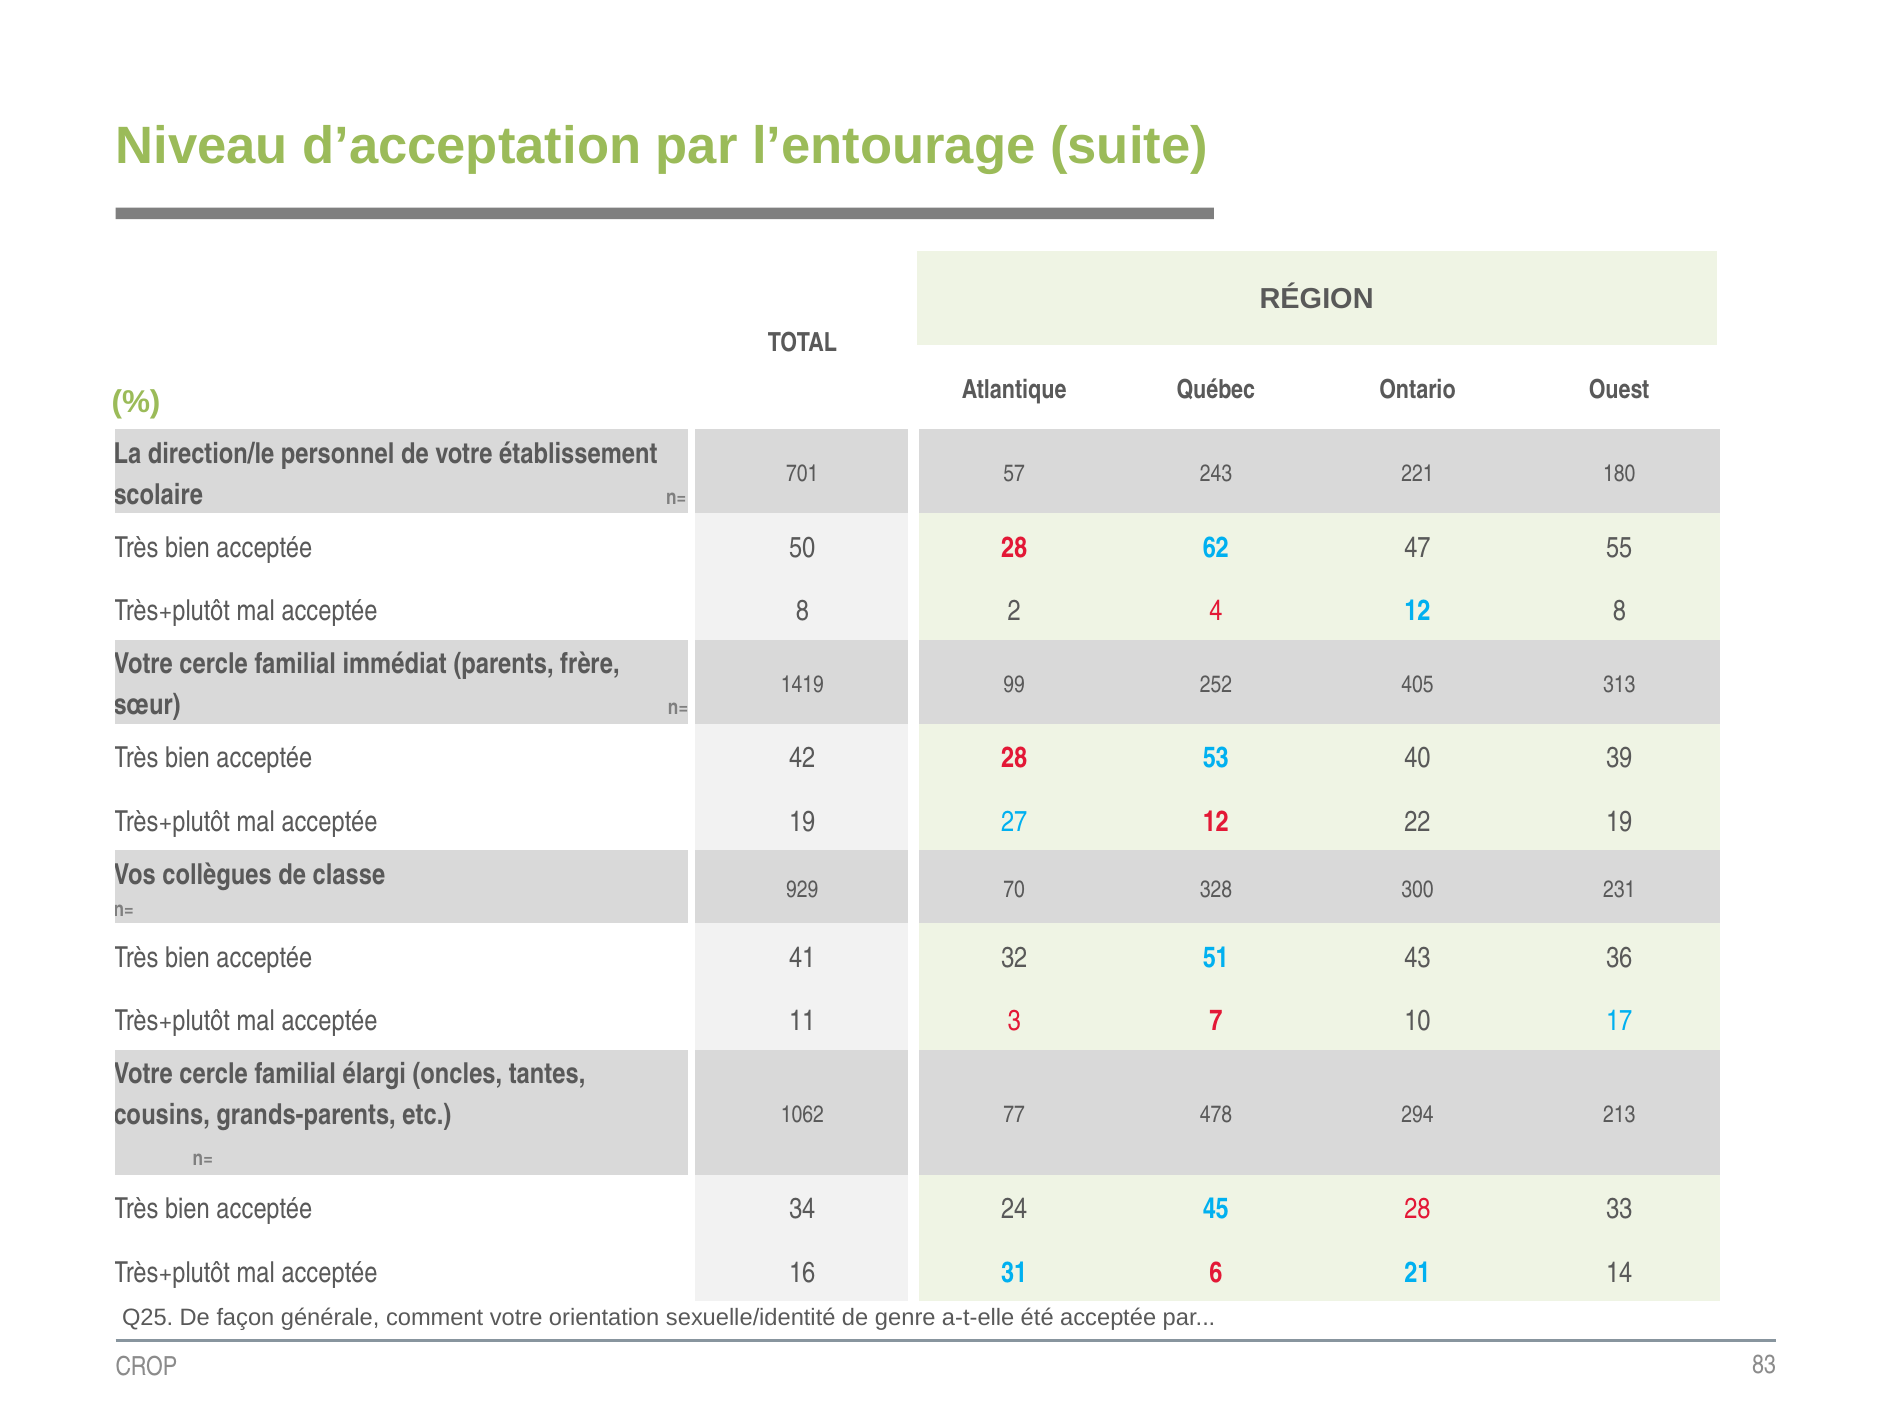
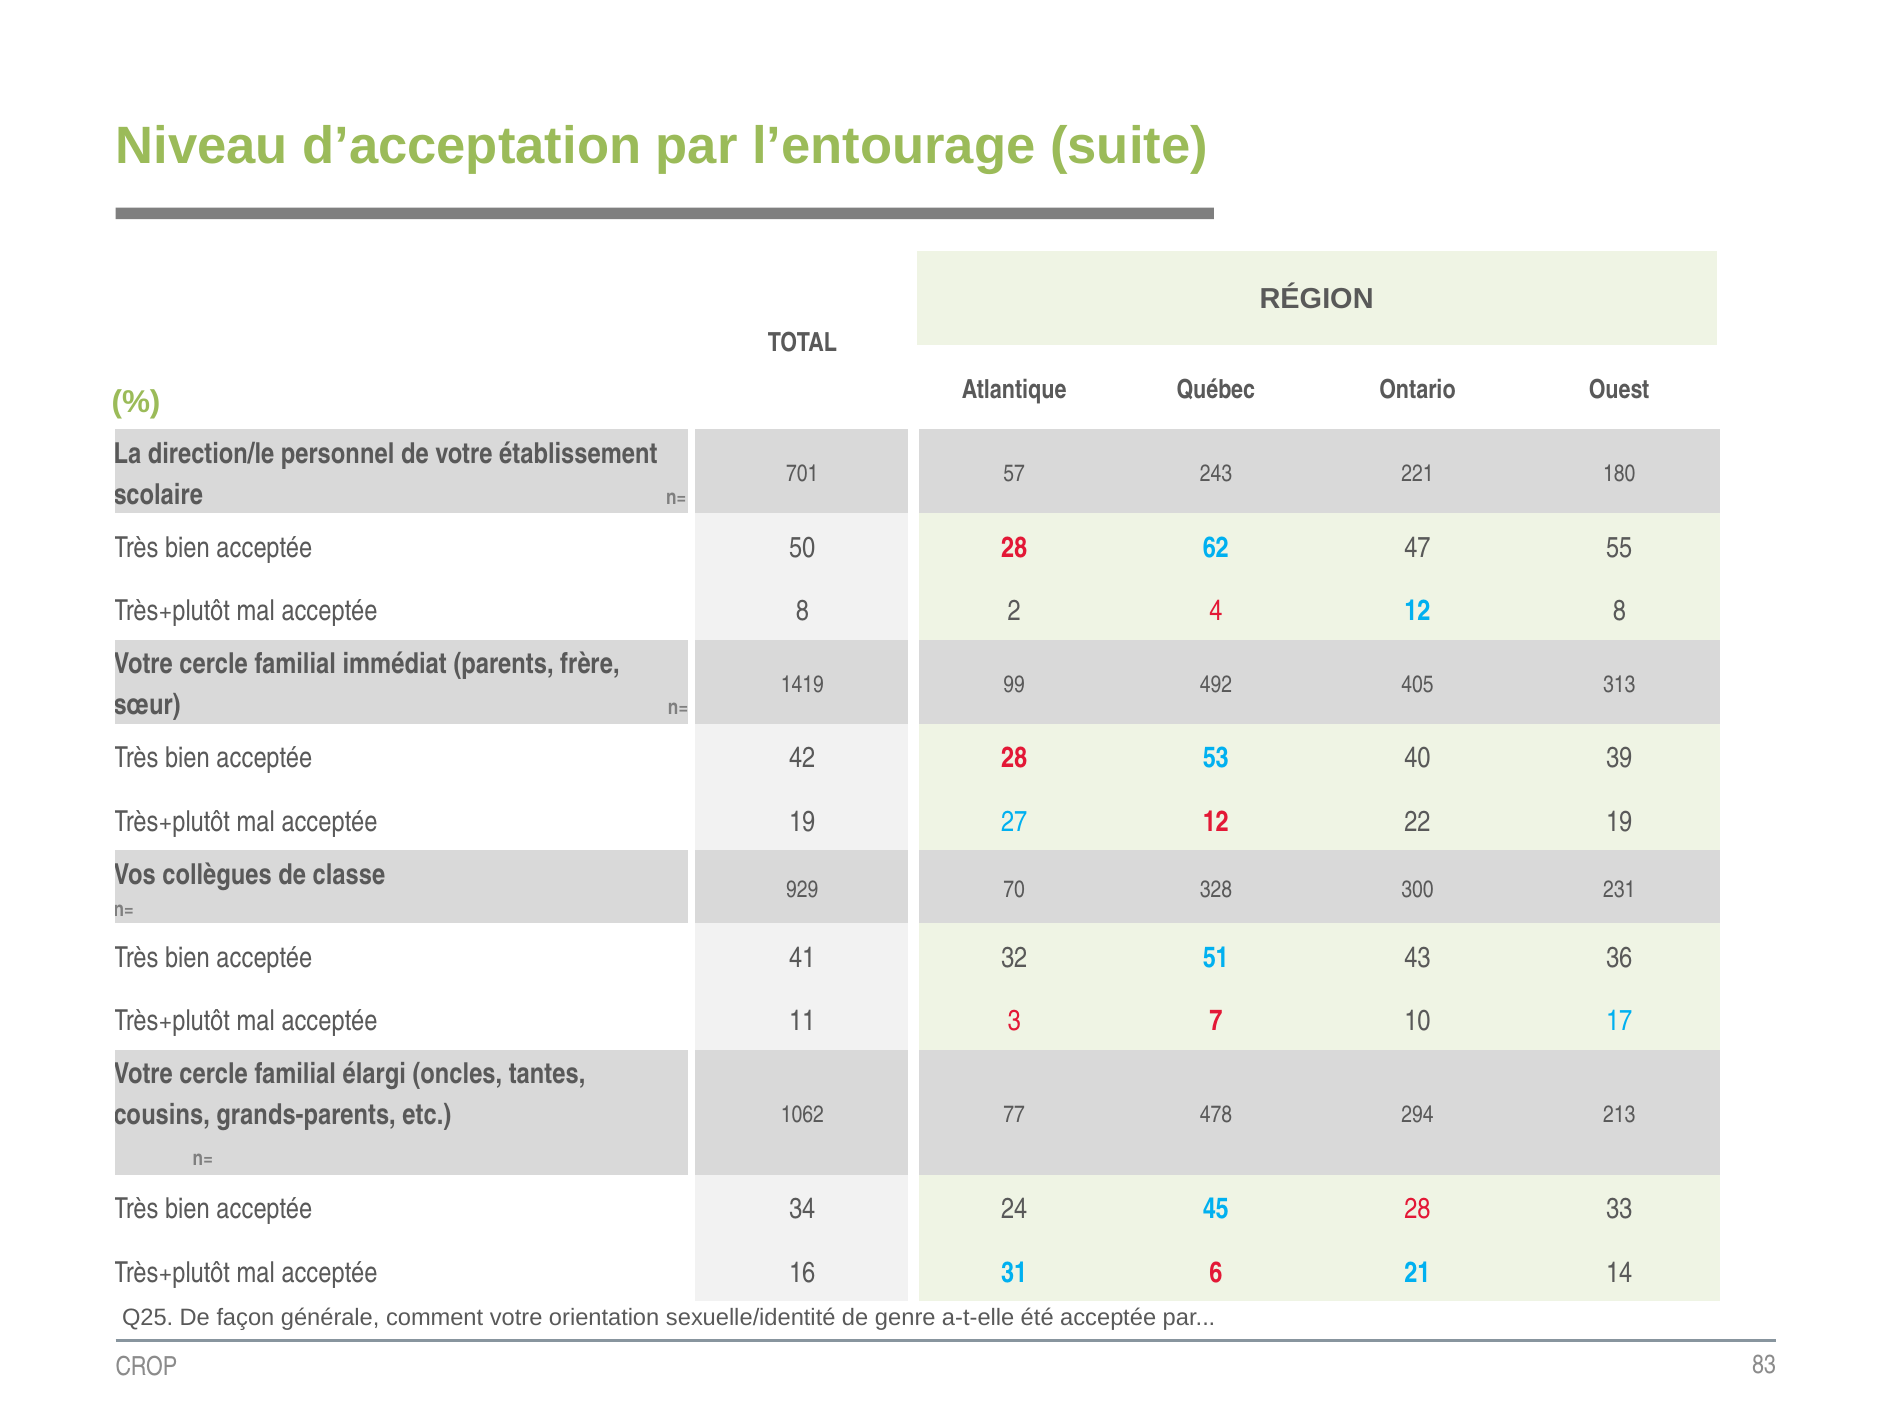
252: 252 -> 492
